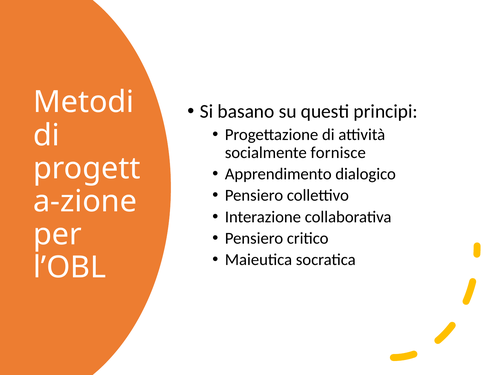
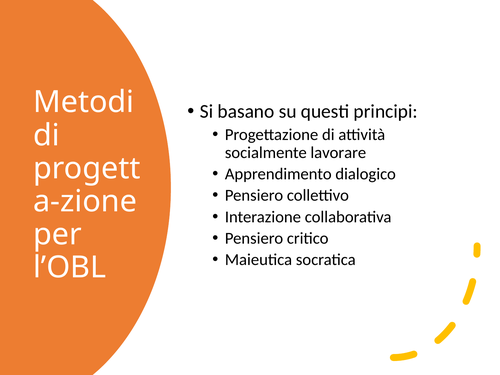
fornisce: fornisce -> lavorare
